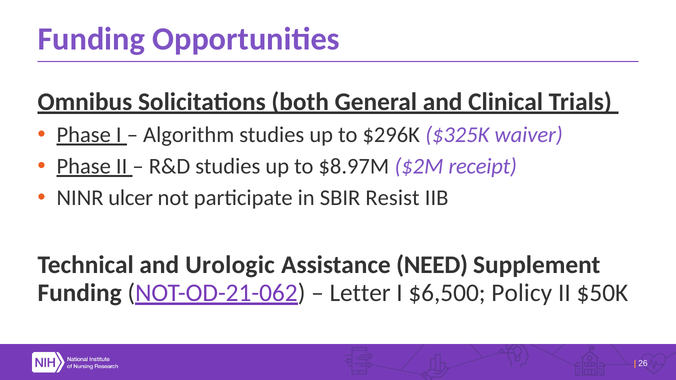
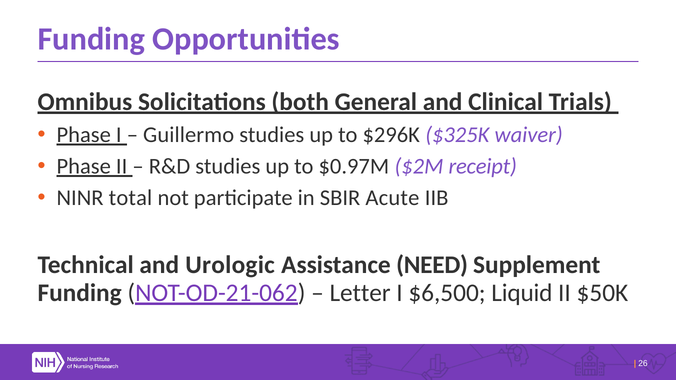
Algorithm: Algorithm -> Guillermo
$8.97M: $8.97M -> $0.97M
ulcer: ulcer -> total
Resist: Resist -> Acute
Policy: Policy -> Liquid
